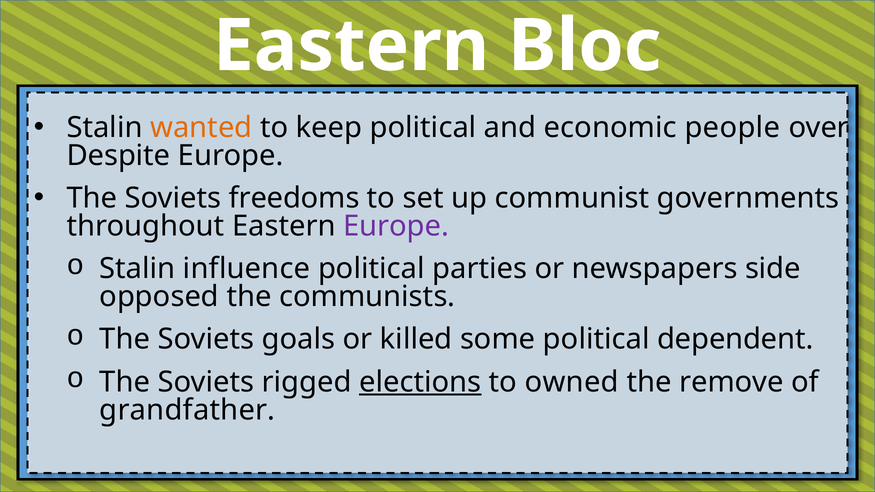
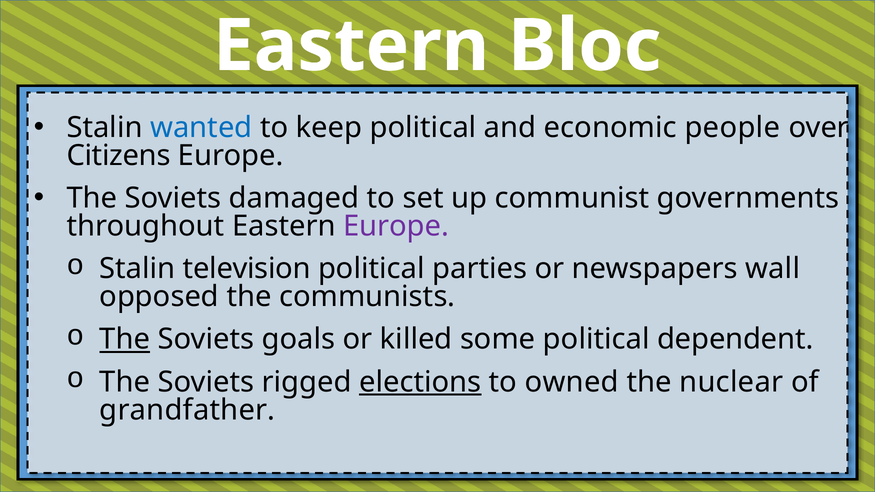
wanted colour: orange -> blue
Despite: Despite -> Citizens
freedoms: freedoms -> damaged
influence: influence -> television
side: side -> wall
The at (125, 340) underline: none -> present
remove: remove -> nuclear
